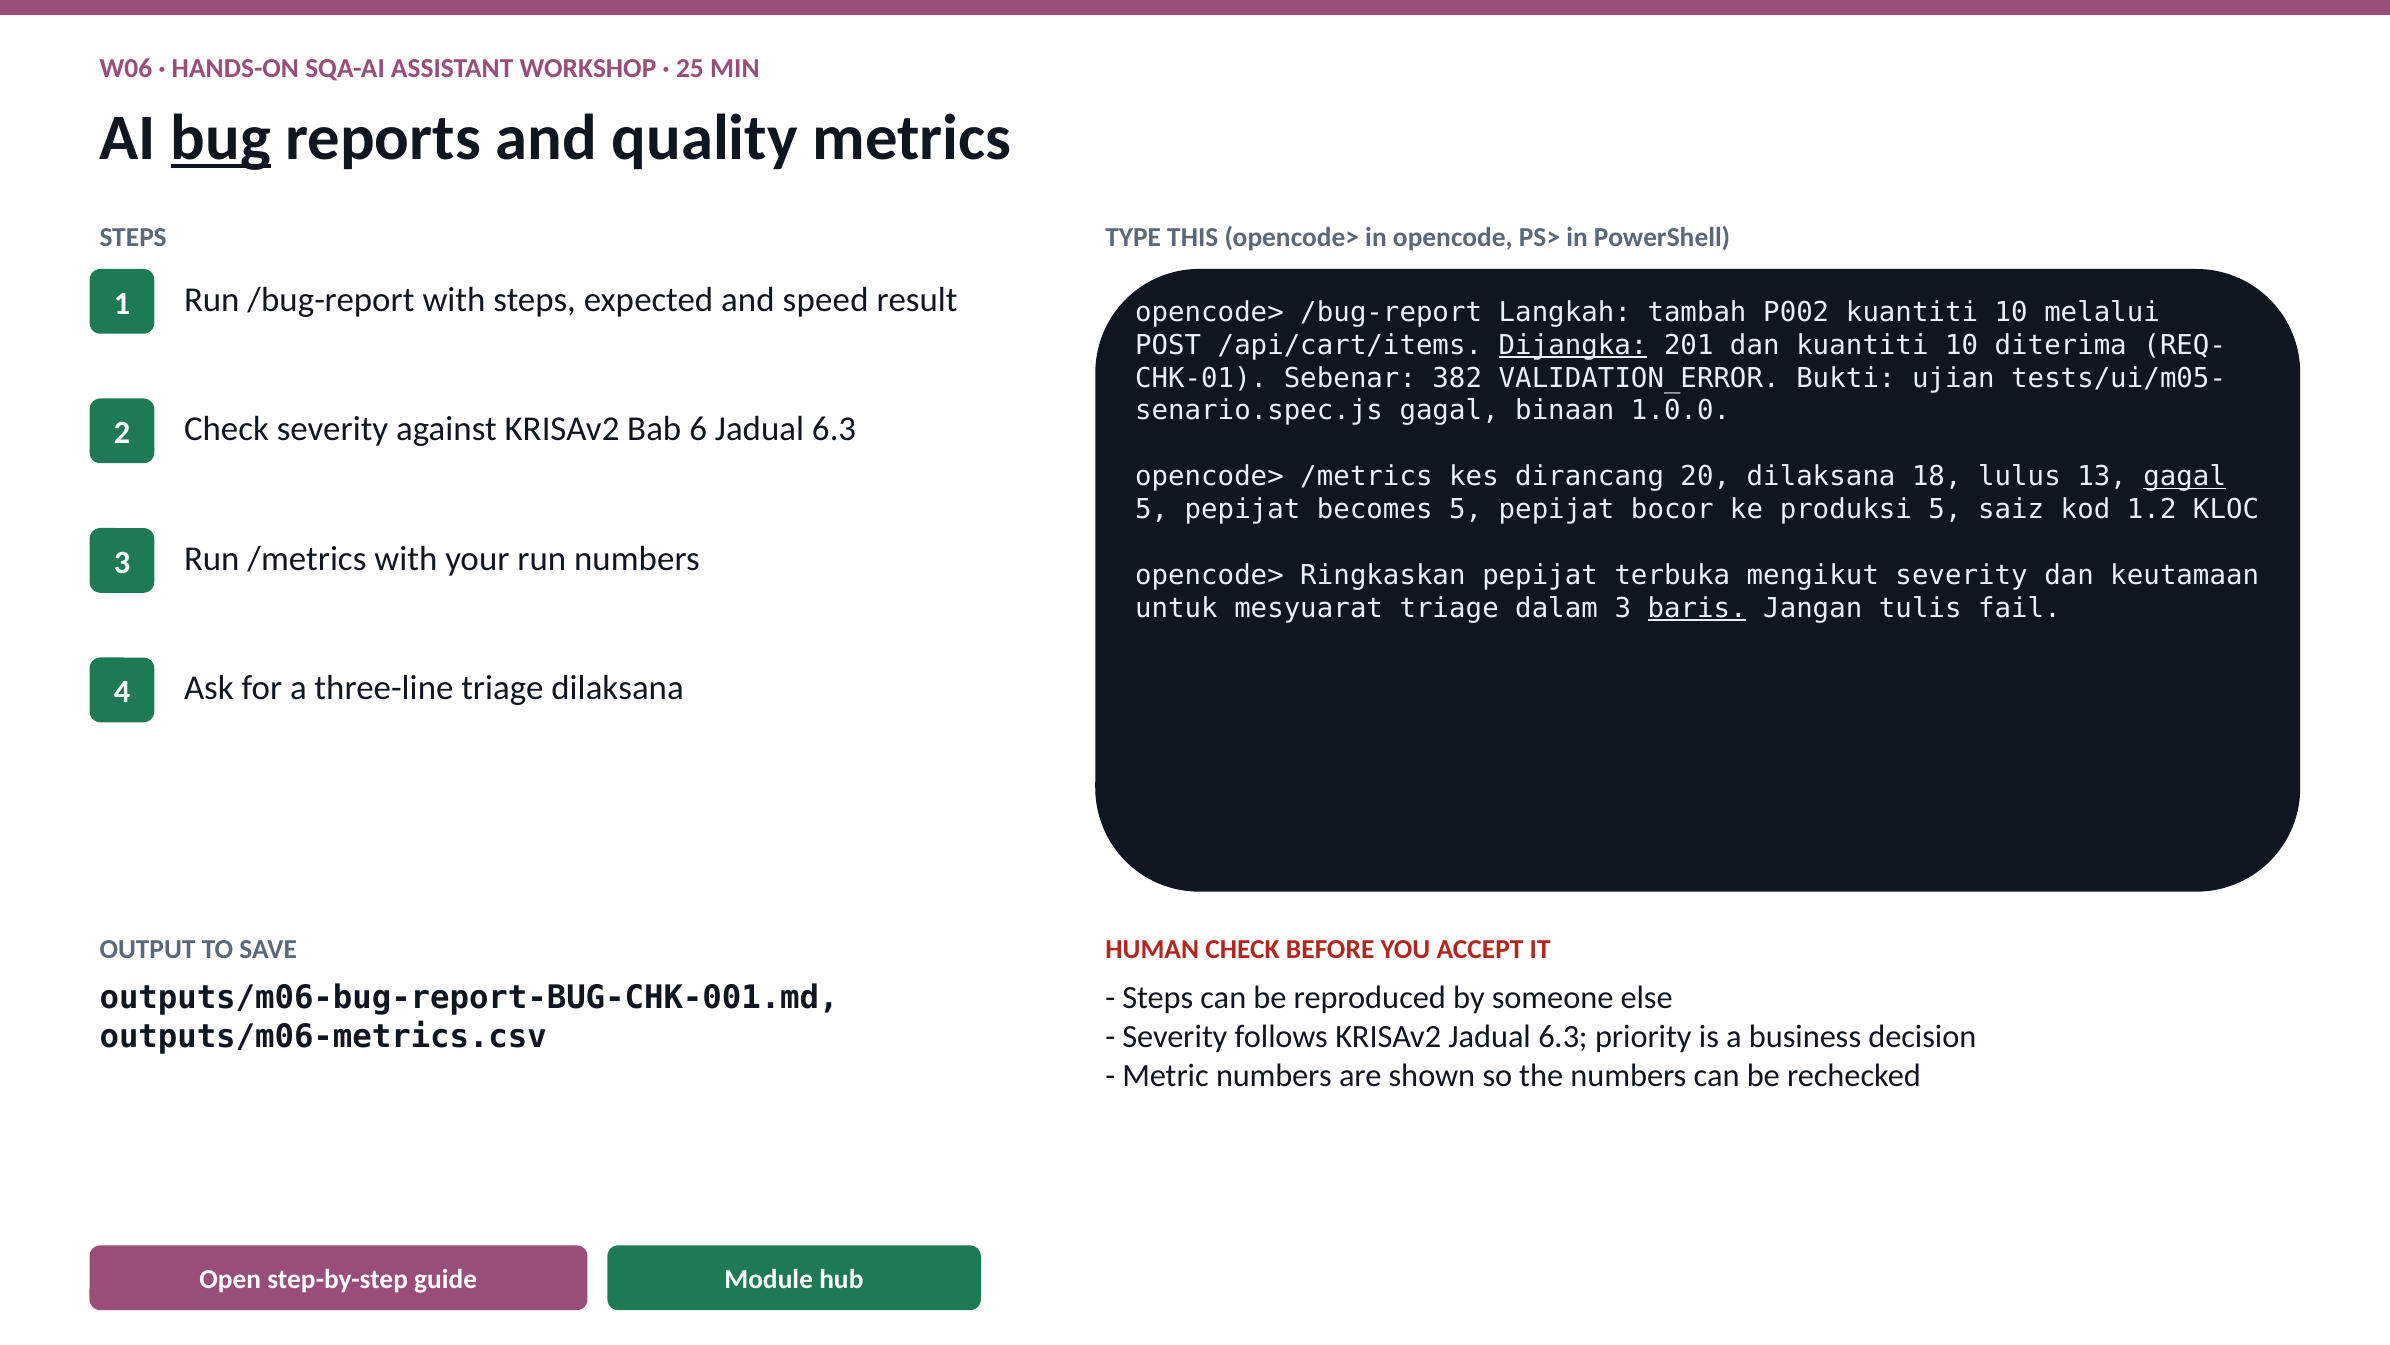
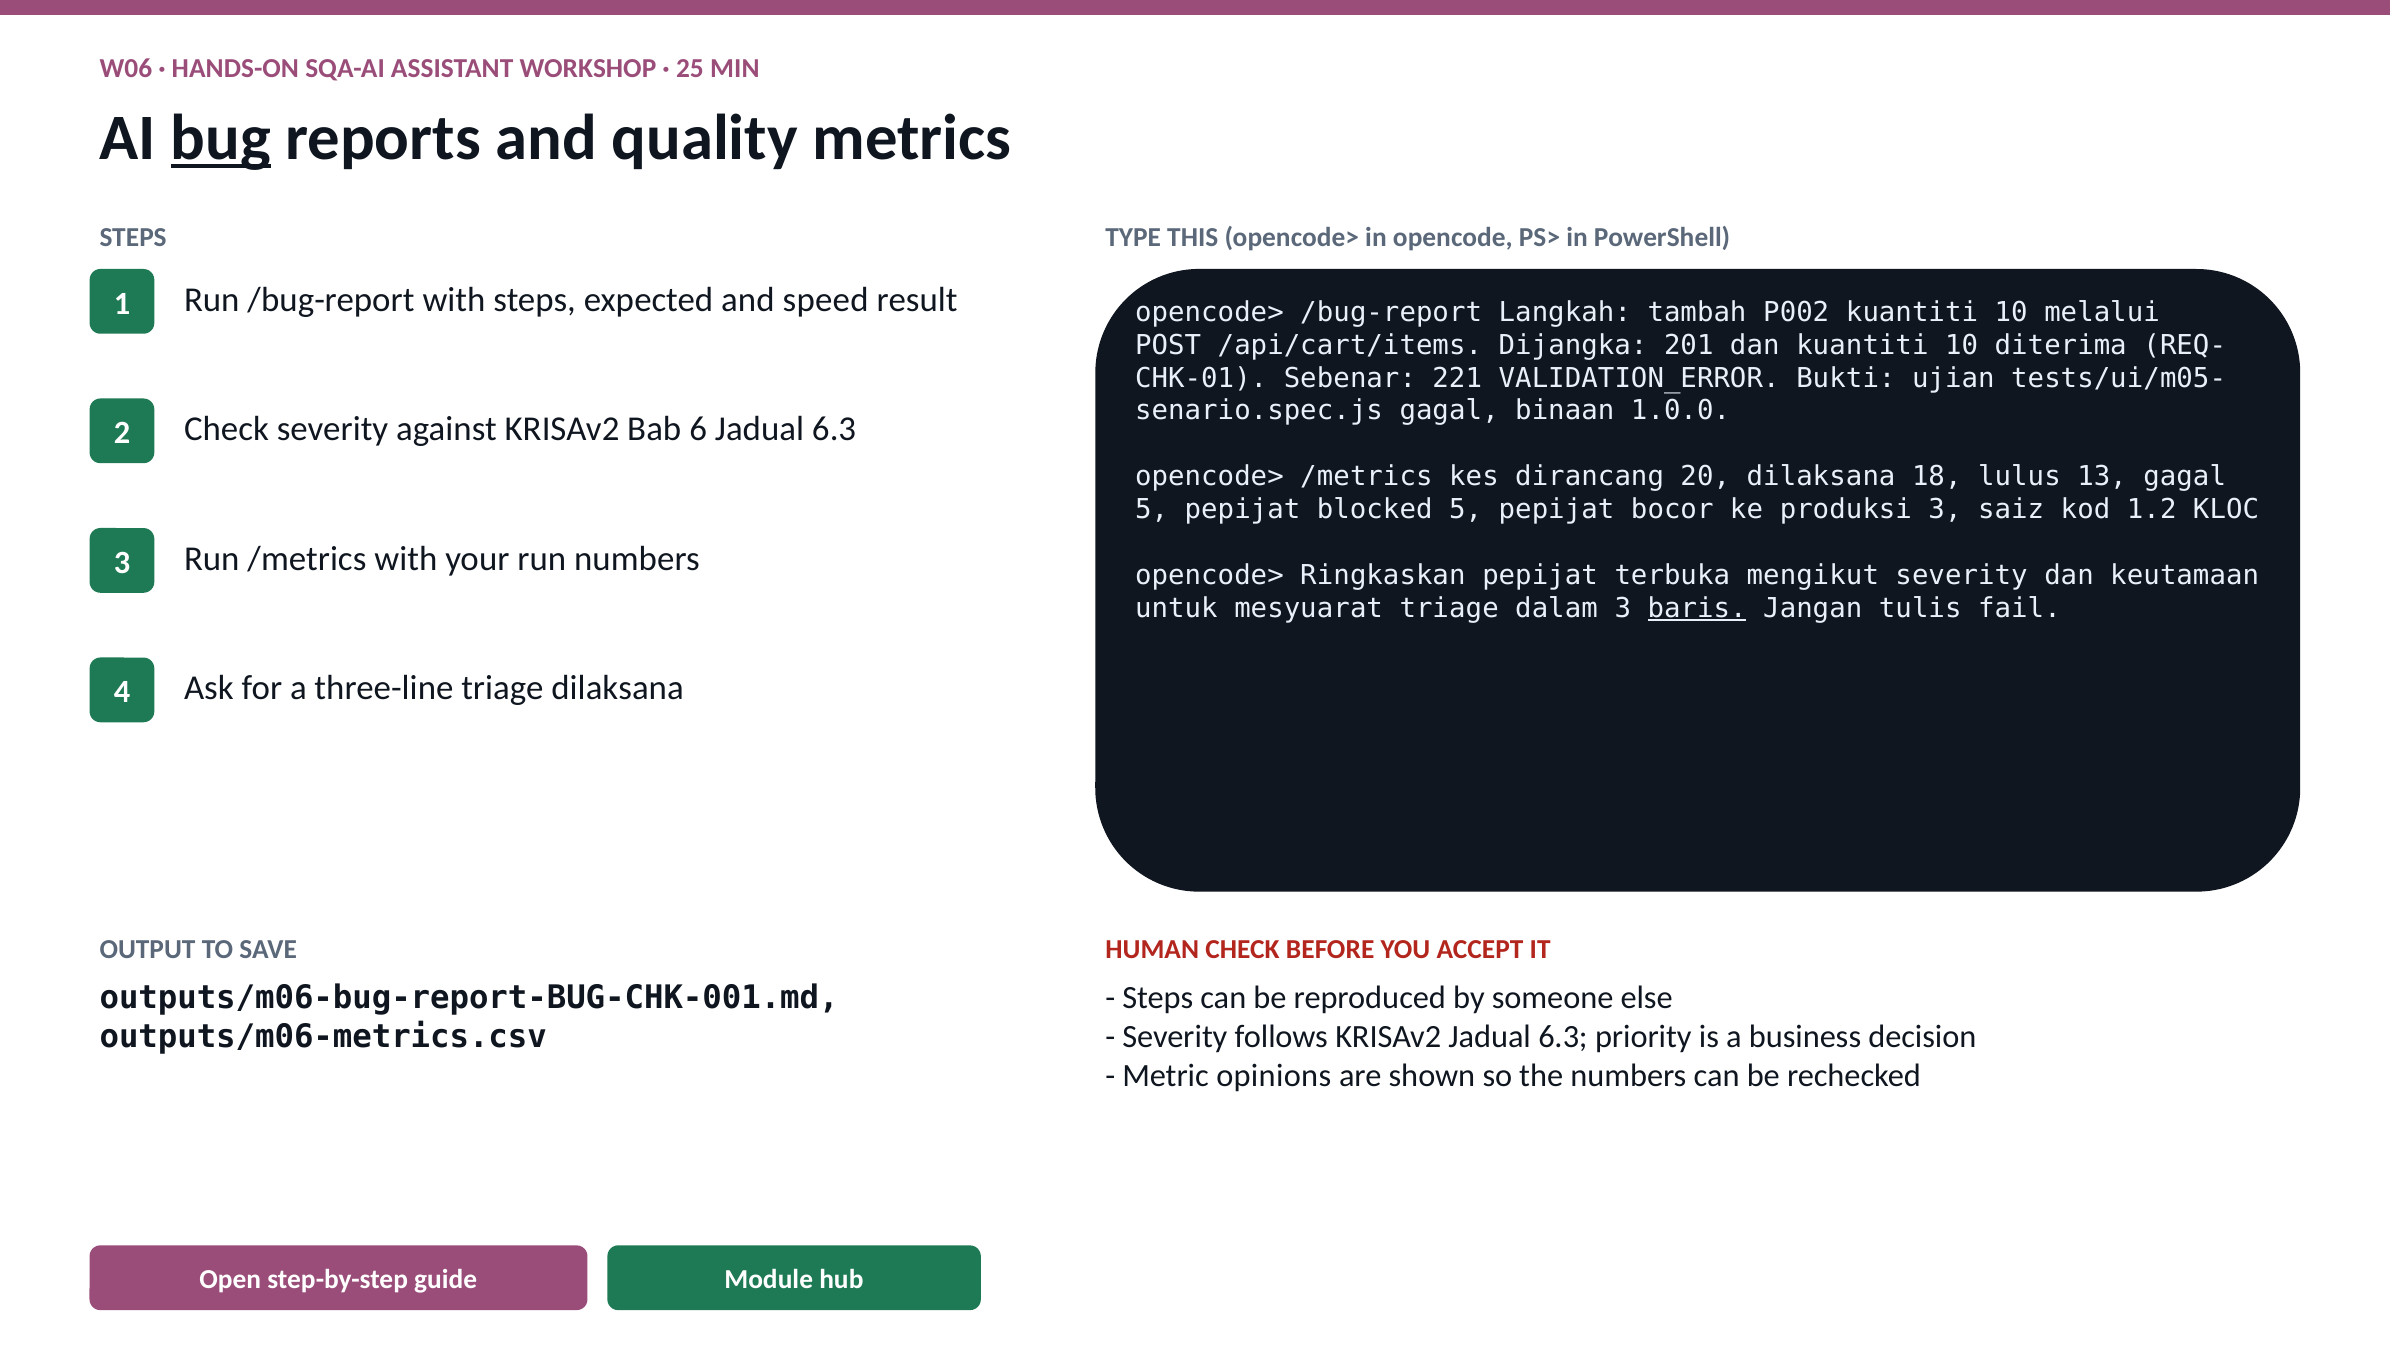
Dijangka underline: present -> none
382: 382 -> 221
gagal at (2185, 476) underline: present -> none
becomes: becomes -> blocked
produksi 5: 5 -> 3
Metric numbers: numbers -> opinions
